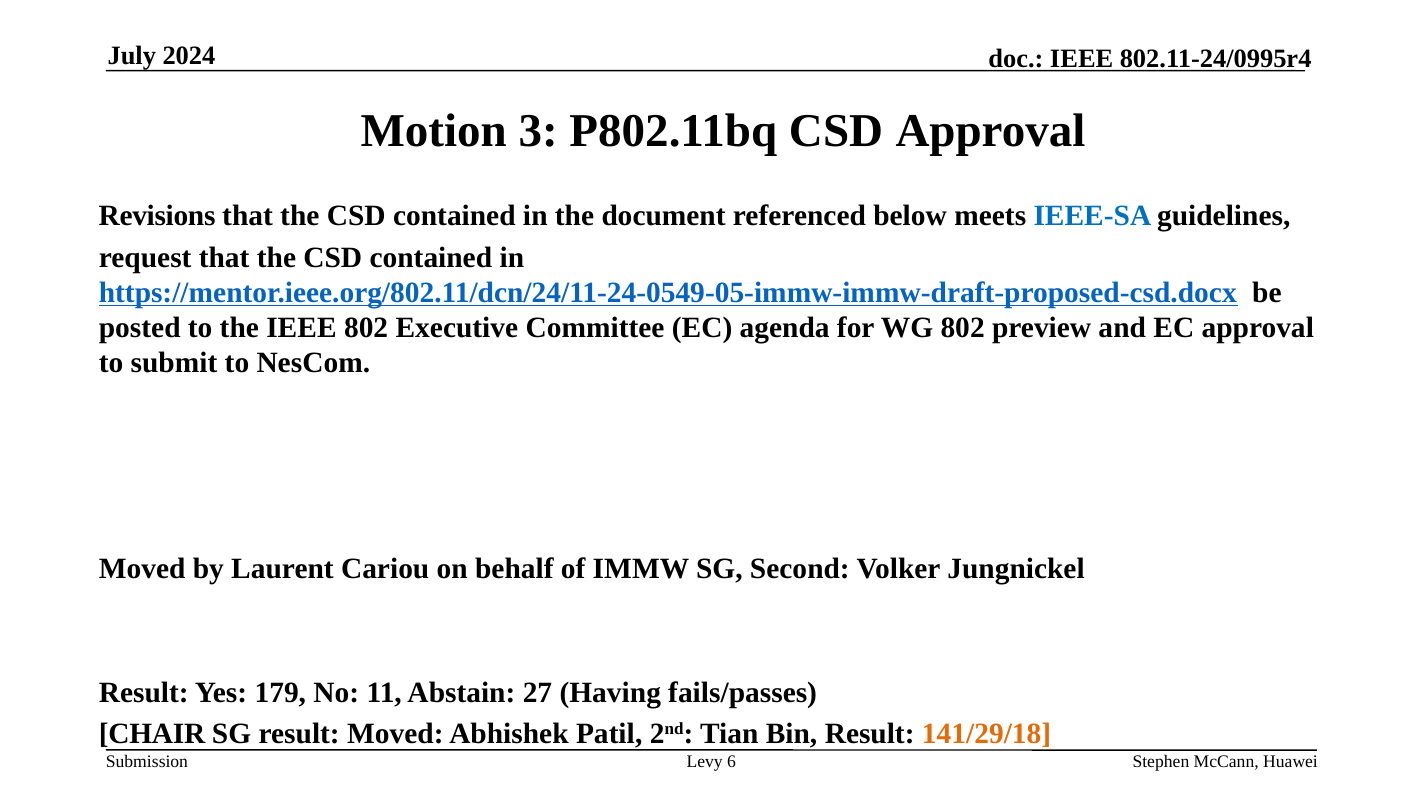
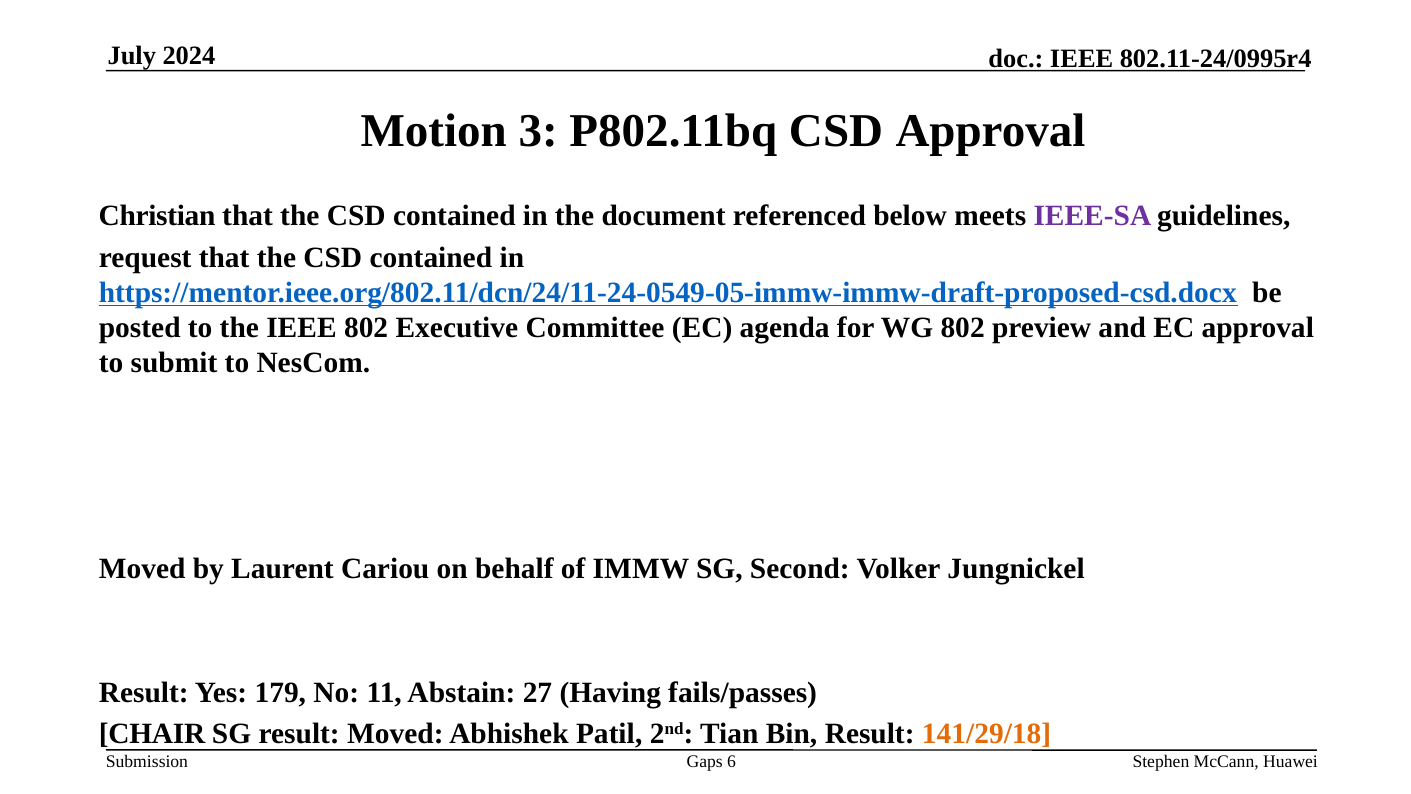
Revisions: Revisions -> Christian
IEEE-SA colour: blue -> purple
Levy: Levy -> Gaps
